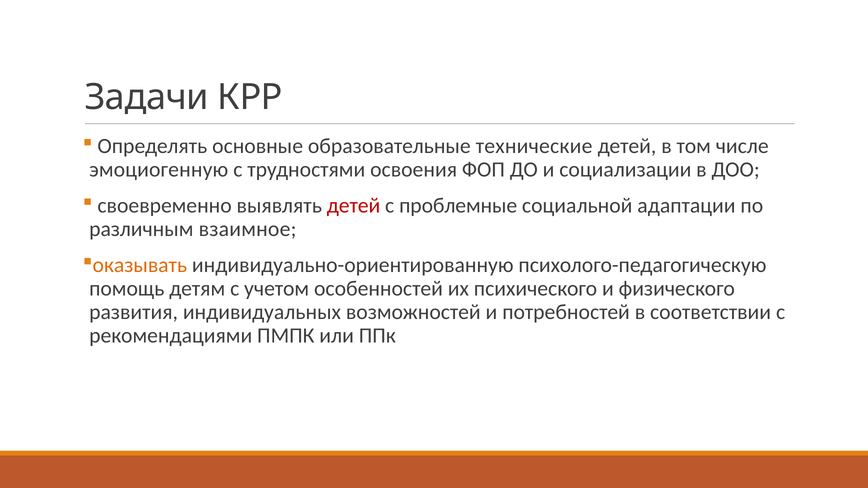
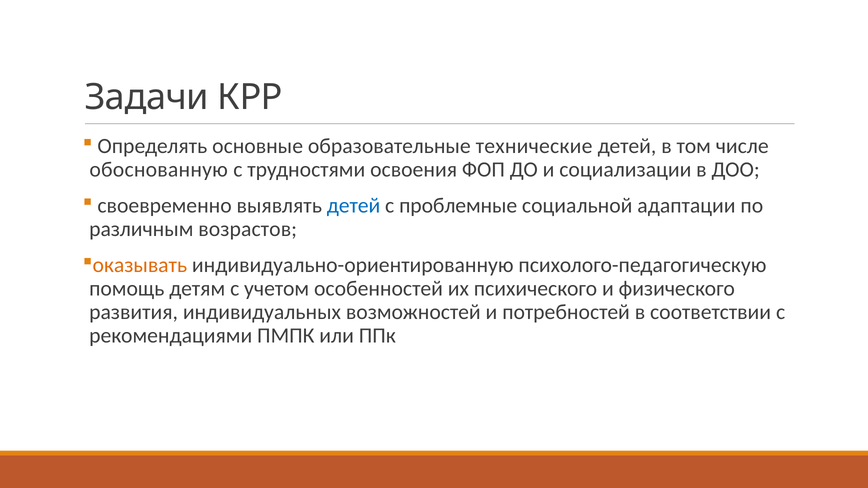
эмоциогенную: эмоциогенную -> обоснованную
детей at (354, 206) colour: red -> blue
взаимное: взаимное -> возрастов
